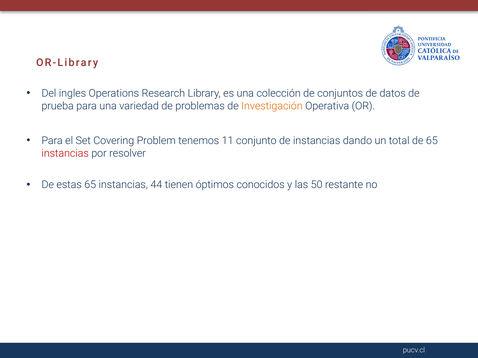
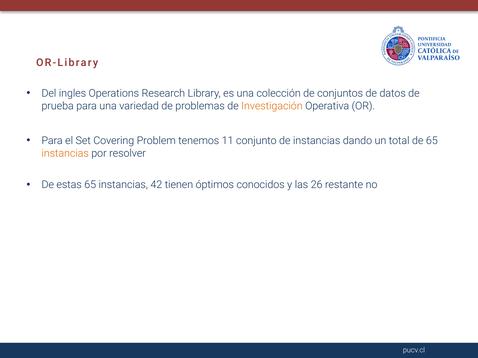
instancias at (65, 153) colour: red -> orange
44: 44 -> 42
50: 50 -> 26
